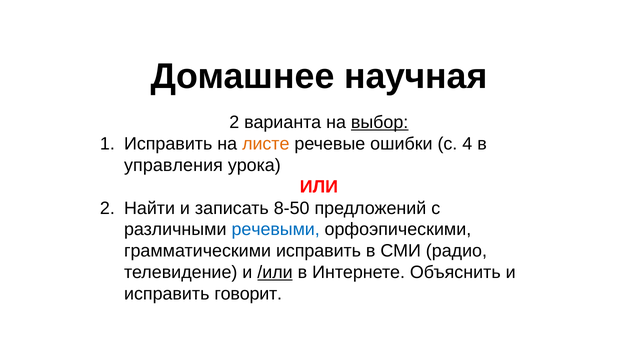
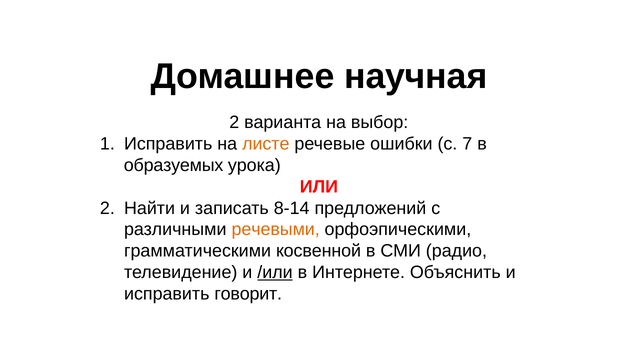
выбор underline: present -> none
4: 4 -> 7
управления: управления -> образуемых
8-50: 8-50 -> 8-14
речевыми colour: blue -> orange
грамматическими исправить: исправить -> косвенной
